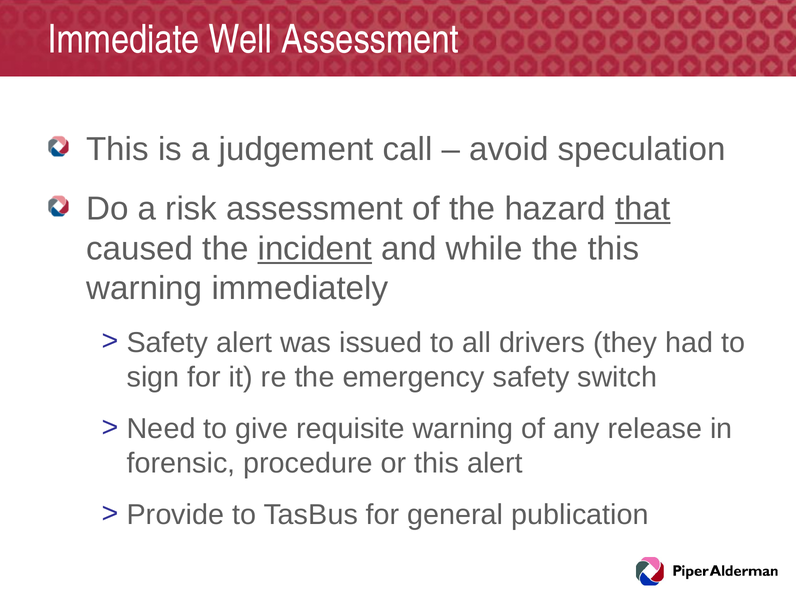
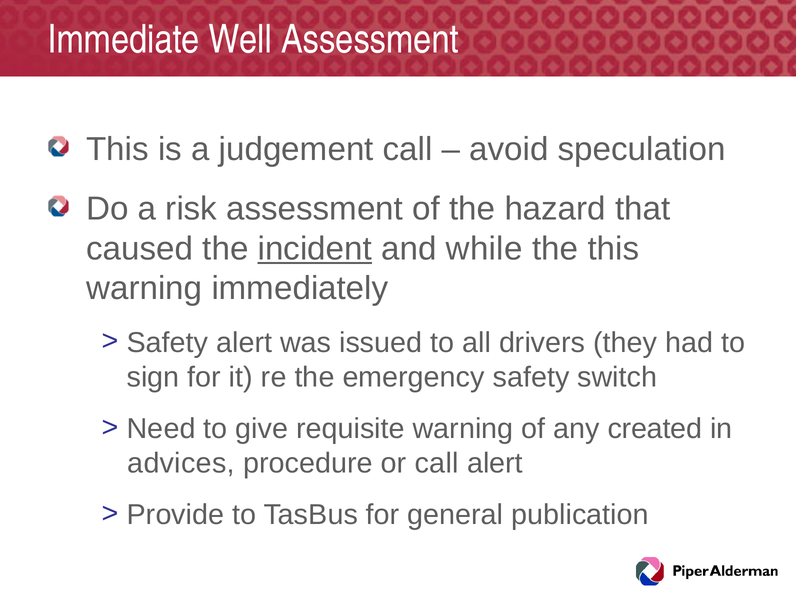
that underline: present -> none
release: release -> created
forensic: forensic -> advices
or this: this -> call
